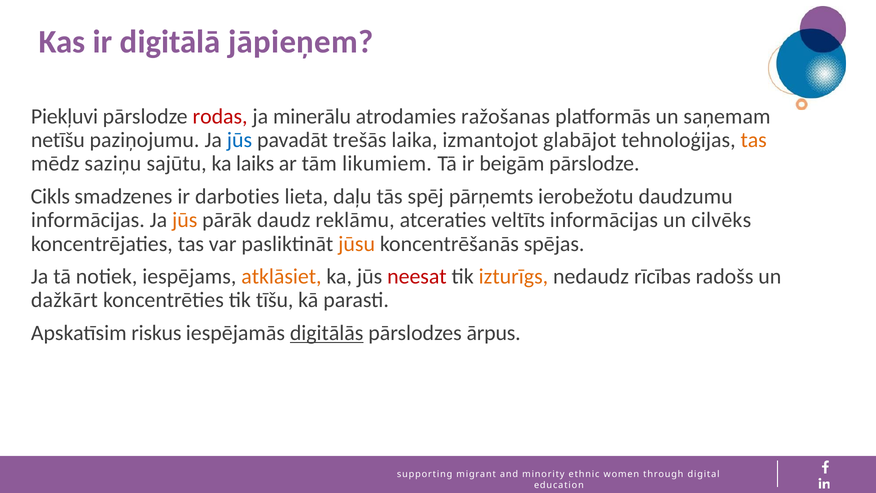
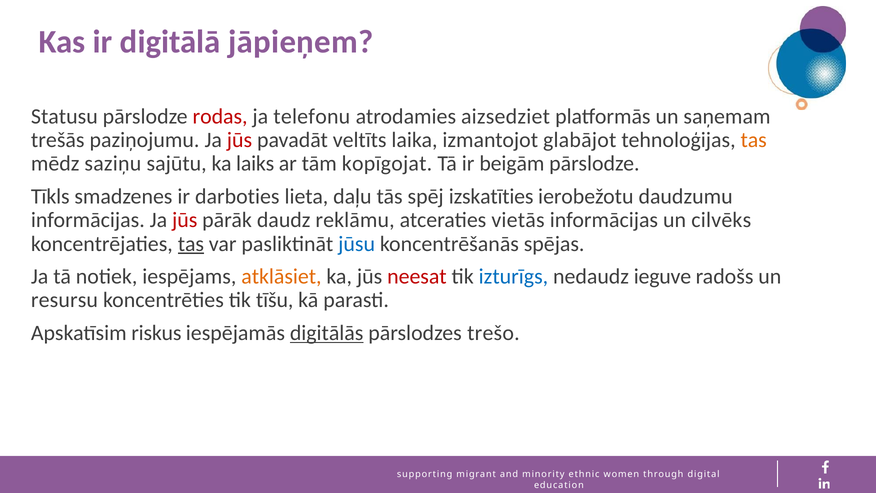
Piekļuvi: Piekļuvi -> Statusu
minerālu: minerālu -> telefonu
ražošanas: ražošanas -> aizsedziet
netīšu: netīšu -> trešās
jūs at (239, 140) colour: blue -> red
trešās: trešās -> veltīts
likumiem: likumiem -> kopīgojat
Cikls: Cikls -> Tīkls
pārņemts: pārņemts -> izskatīties
jūs at (185, 220) colour: orange -> red
veltīts: veltīts -> vietās
tas at (191, 244) underline: none -> present
jūsu colour: orange -> blue
izturīgs colour: orange -> blue
rīcības: rīcības -> ieguve
dažkārt: dažkārt -> resursu
ārpus: ārpus -> trešo
